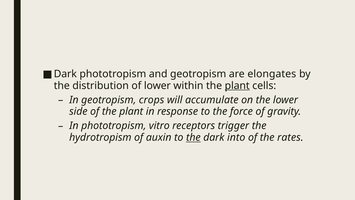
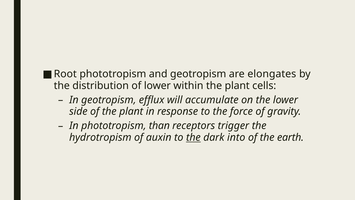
Dark at (65, 74): Dark -> Root
plant at (237, 85) underline: present -> none
crops: crops -> efflux
vitro: vitro -> than
rates: rates -> earth
